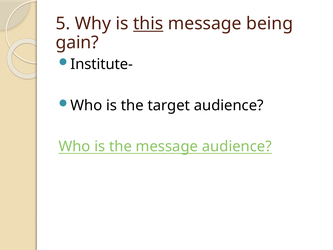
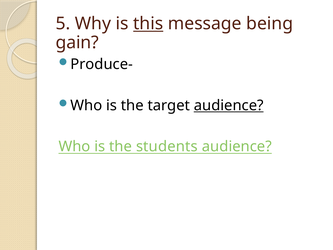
Institute-: Institute- -> Produce-
audience at (229, 105) underline: none -> present
the message: message -> students
